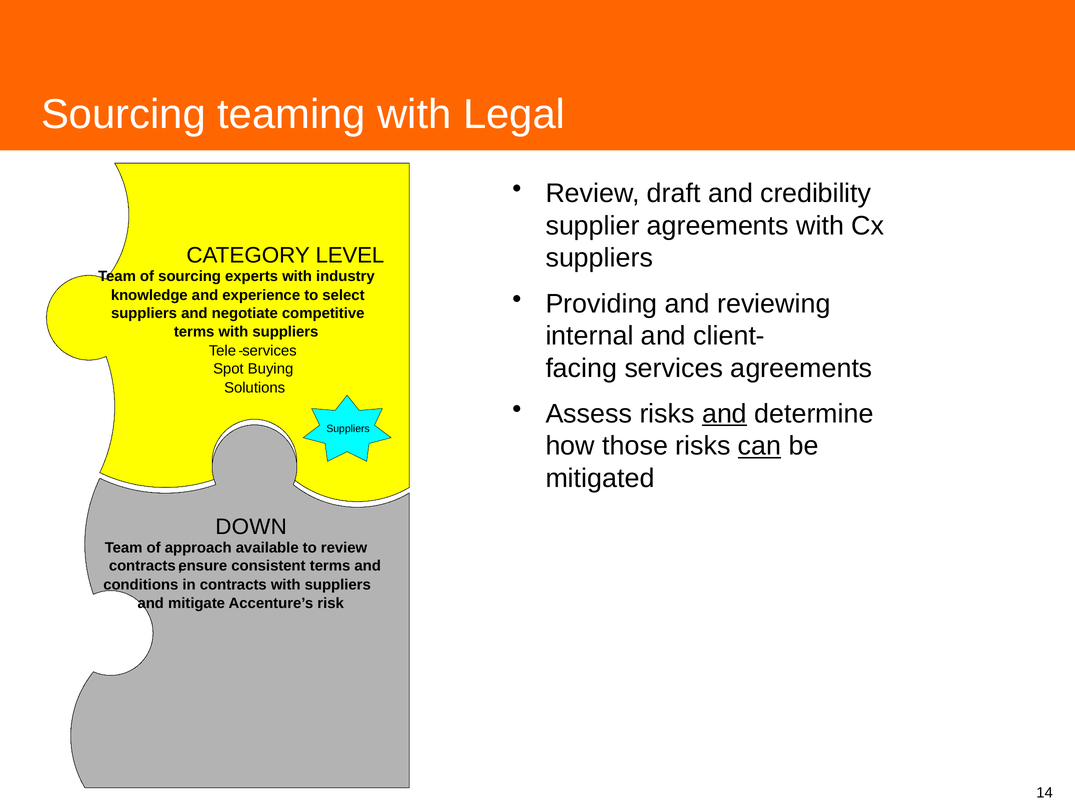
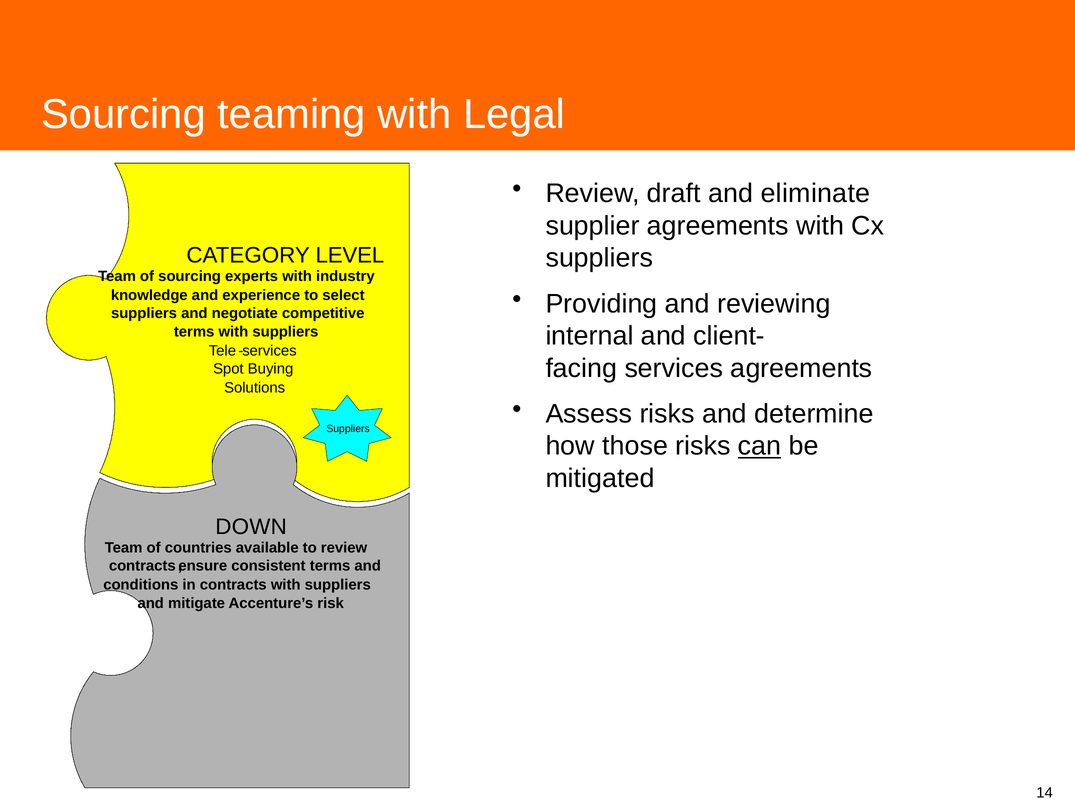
credibility: credibility -> eliminate
and at (725, 414) underline: present -> none
approach: approach -> countries
